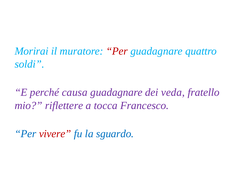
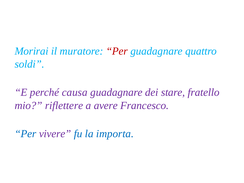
veda: veda -> stare
tocca: tocca -> avere
vivere colour: red -> purple
sguardo: sguardo -> importa
